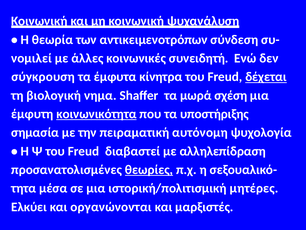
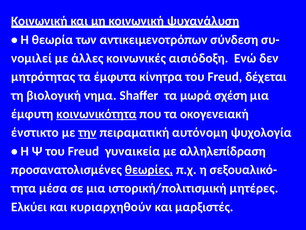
συνειδητή: συνειδητή -> αισιόδοξη
σύγκρουση: σύγκρουση -> μητρότητας
δέχεται underline: present -> none
υποστήριξης: υποστήριξης -> οκογενειακή
σημασία: σημασία -> ένστικτο
την underline: none -> present
διαβαστεί: διαβαστεί -> γυναικεία
οργανώνονται: οργανώνονται -> κυριαρχηθούν
